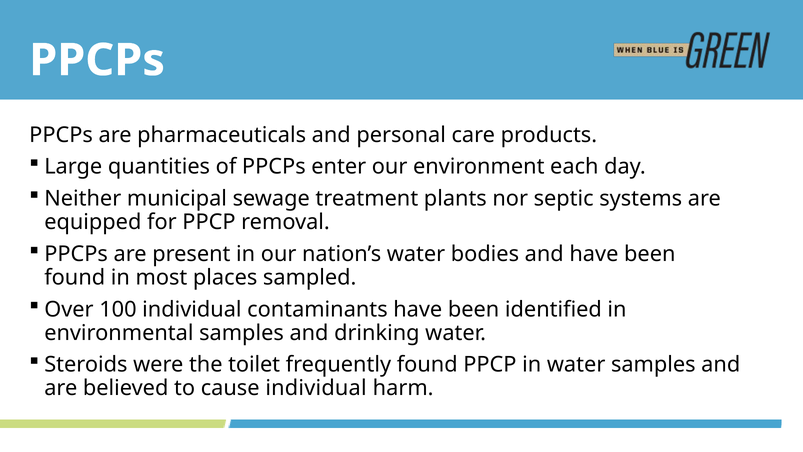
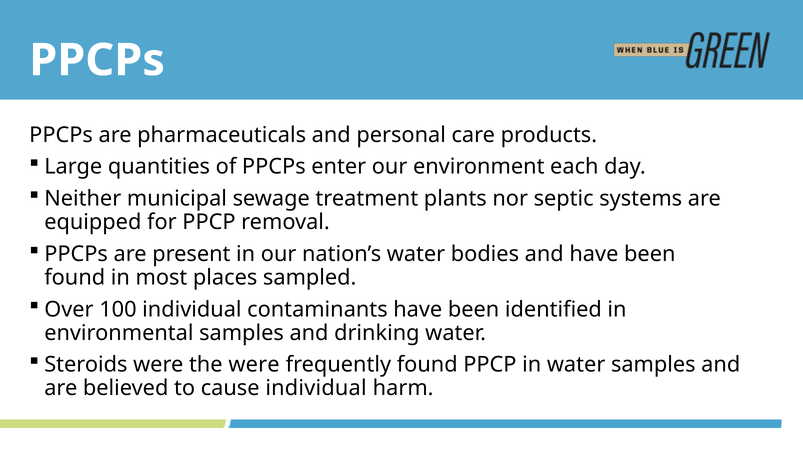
the toilet: toilet -> were
